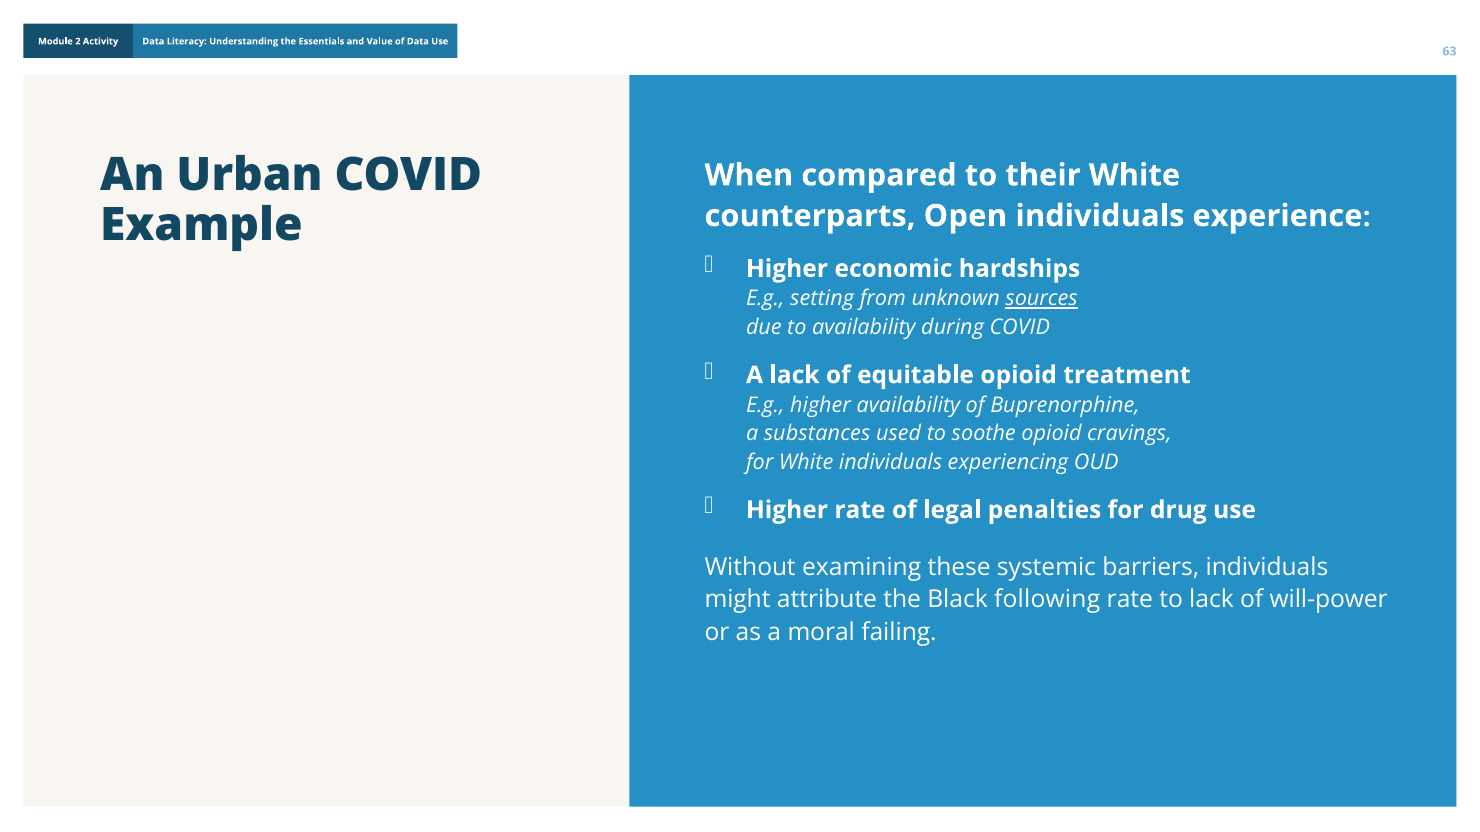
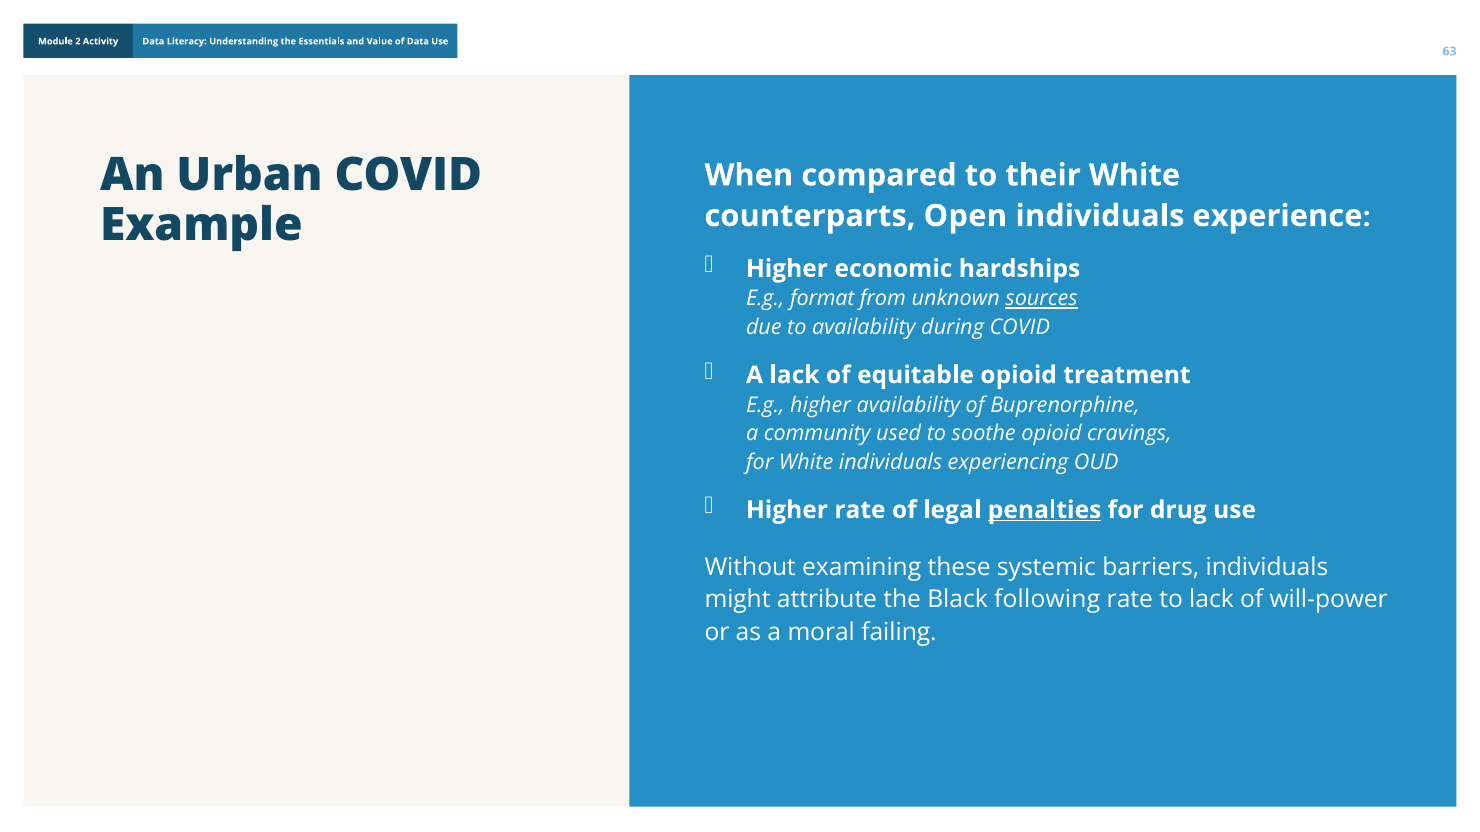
setting: setting -> format
substances: substances -> community
penalties underline: none -> present
